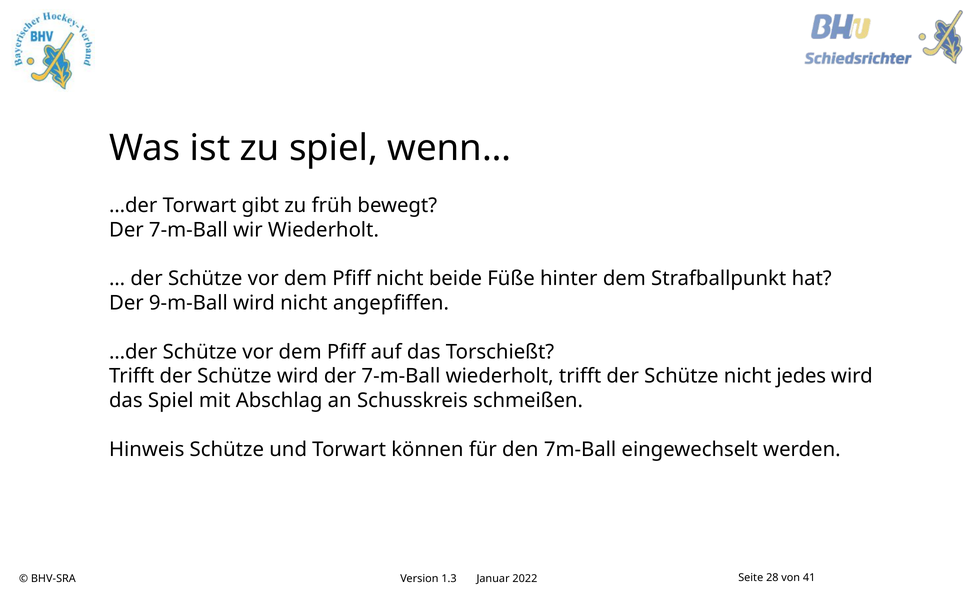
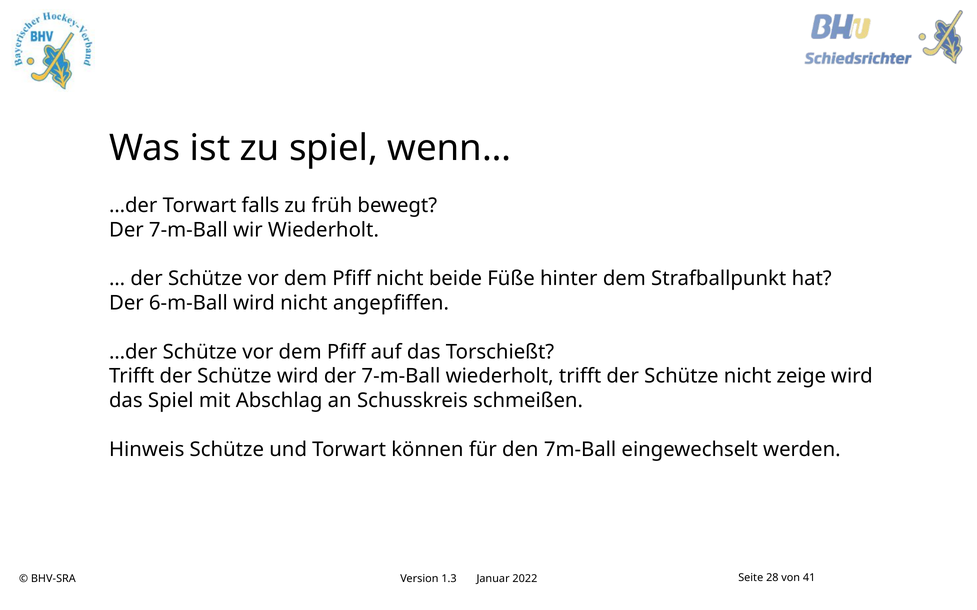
gibt: gibt -> falls
9-m-Ball: 9-m-Ball -> 6-m-Ball
jedes: jedes -> zeige
